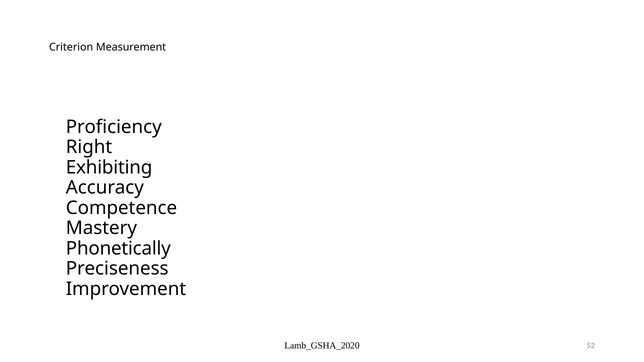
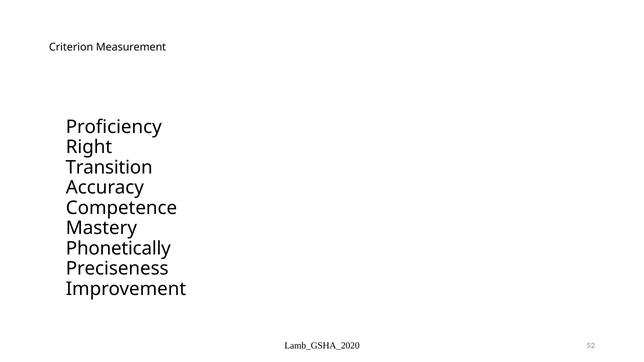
Exhibiting: Exhibiting -> Transition
